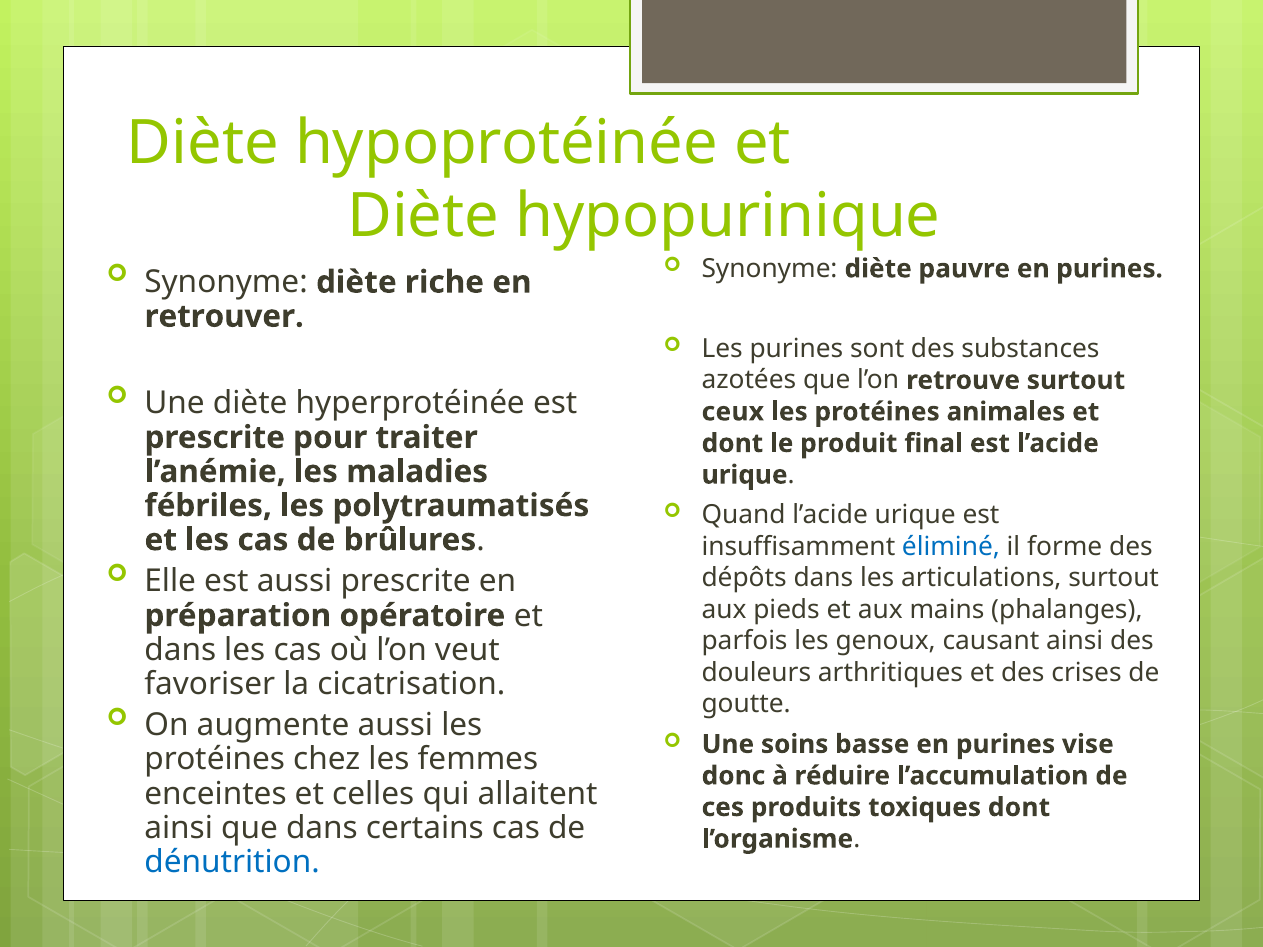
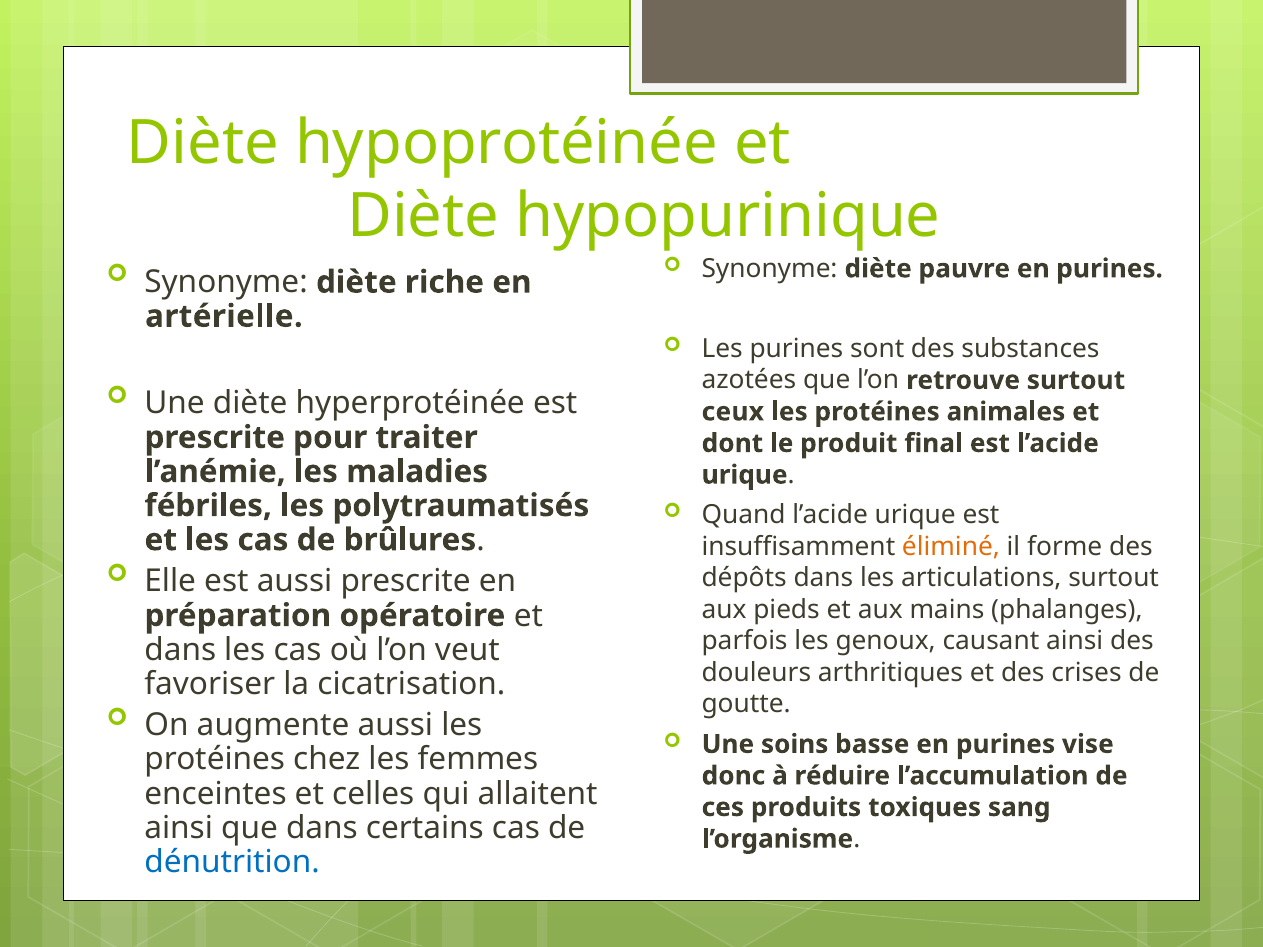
retrouver: retrouver -> artérielle
éliminé colour: blue -> orange
toxiques dont: dont -> sang
